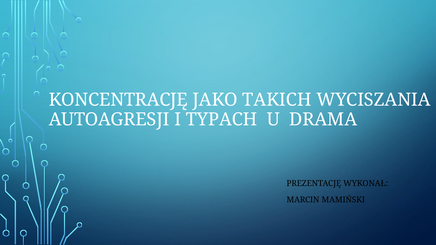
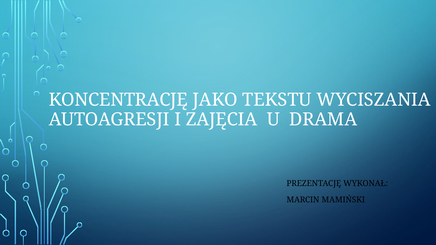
TAKICH: TAKICH -> TEKSTU
TYPACH: TYPACH -> ZAJĘCIA
